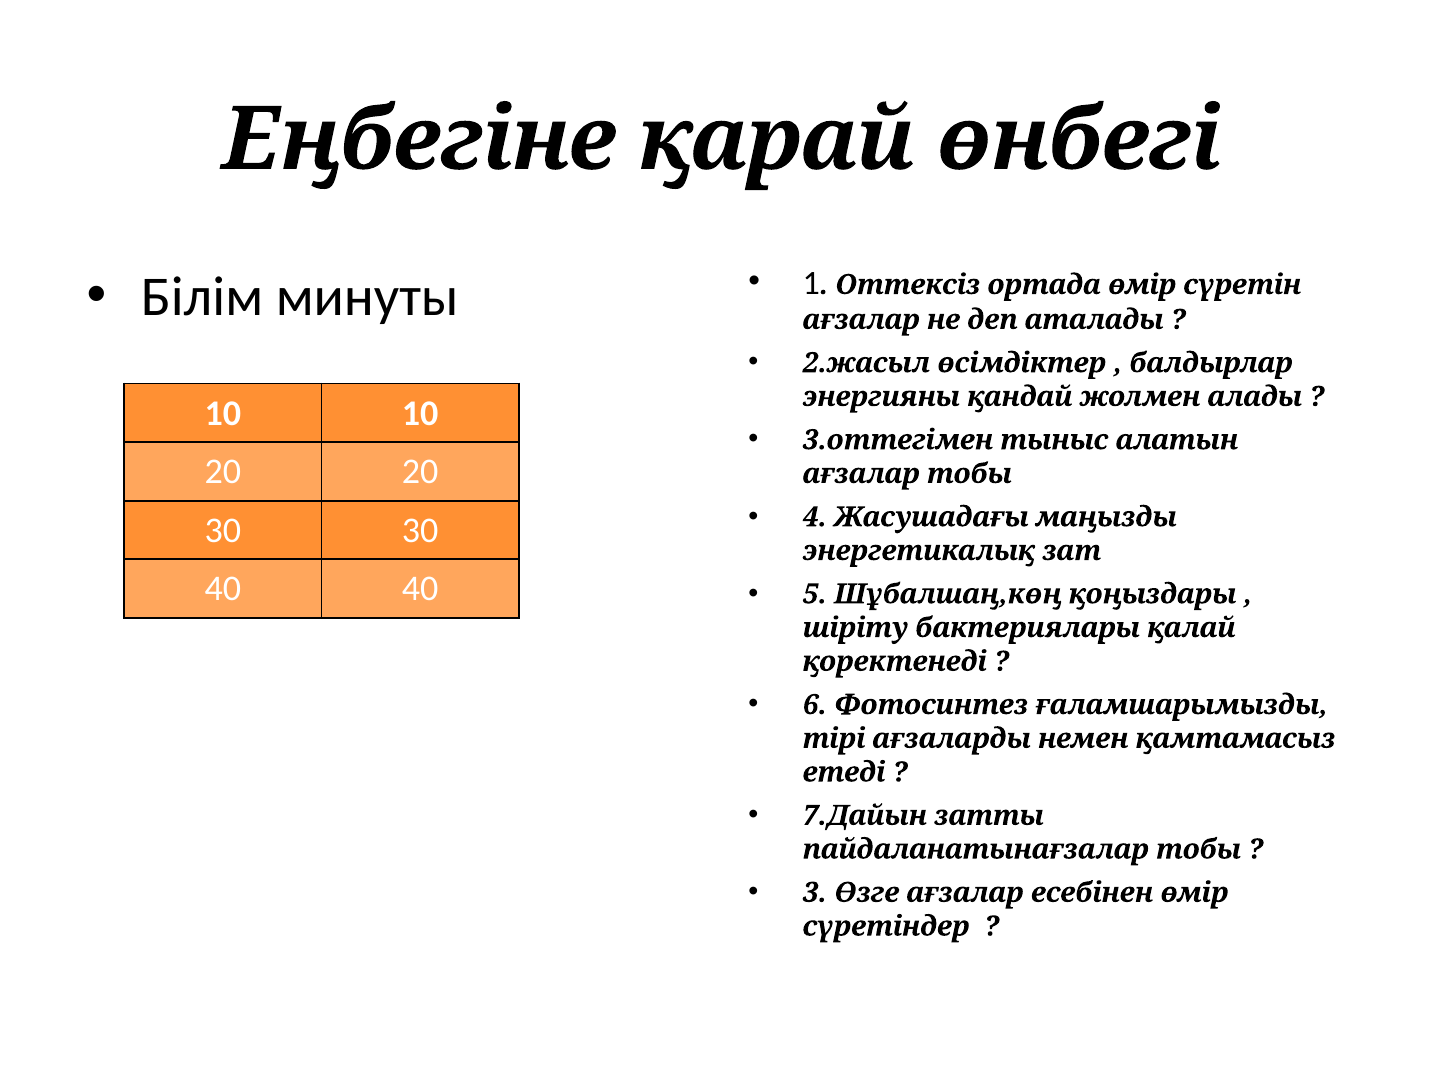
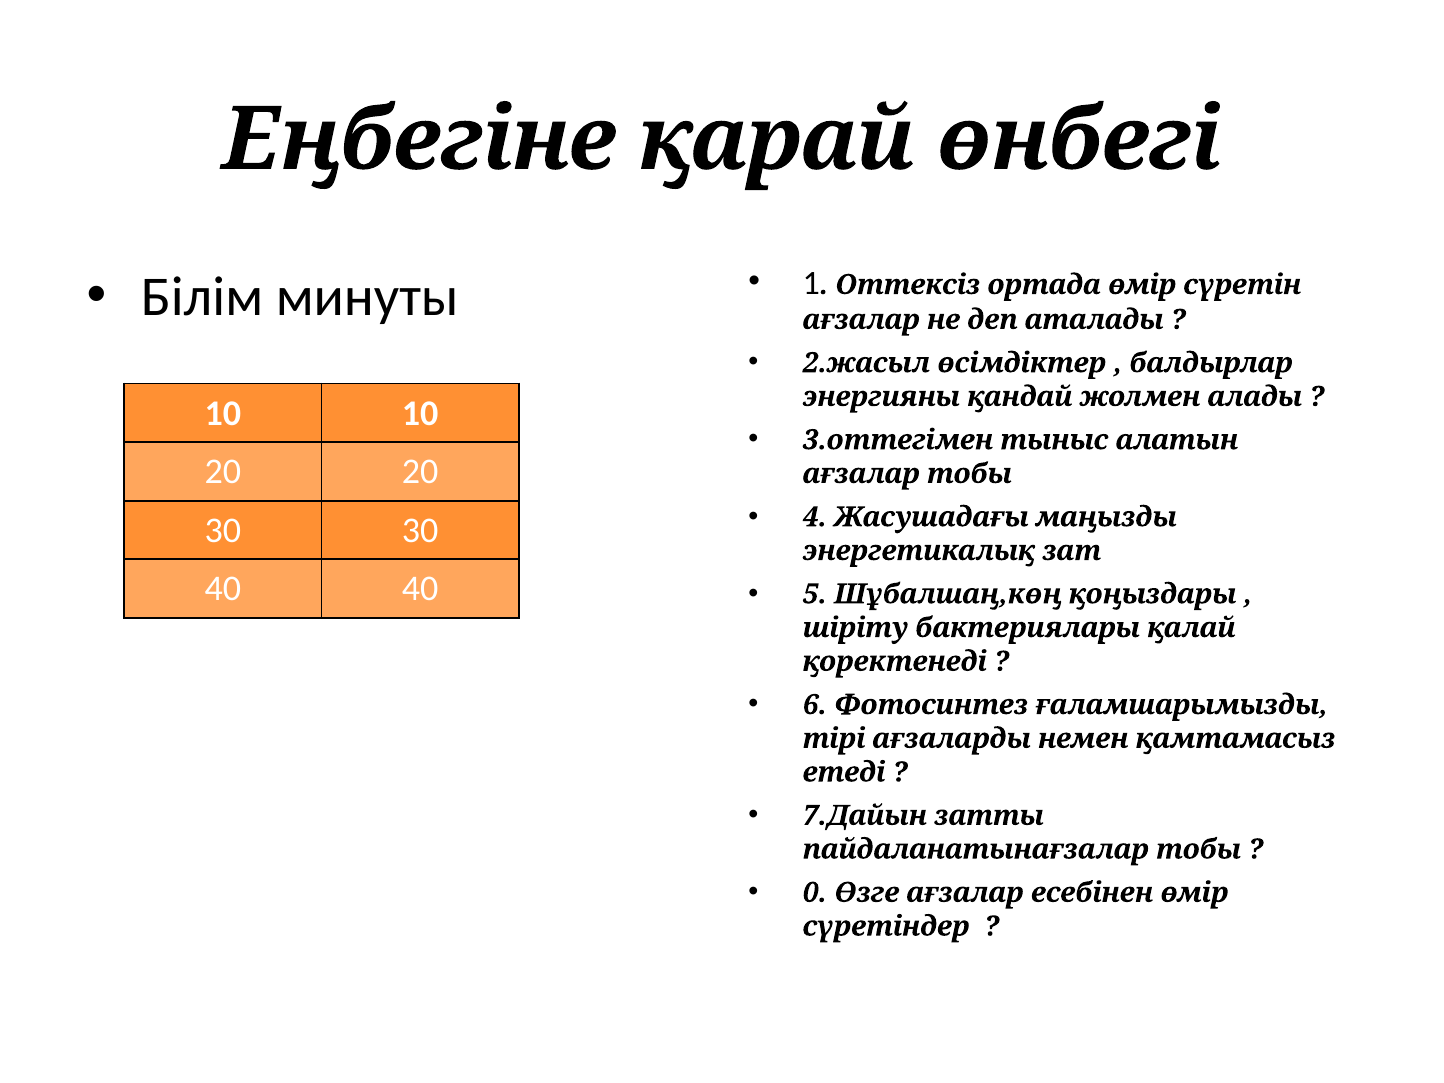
3: 3 -> 0
